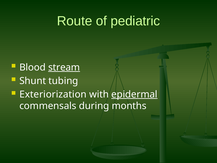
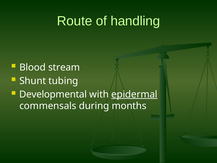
pediatric: pediatric -> handling
stream underline: present -> none
Exteriorization: Exteriorization -> Developmental
